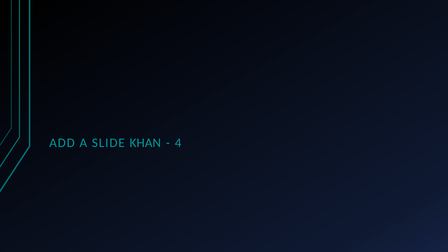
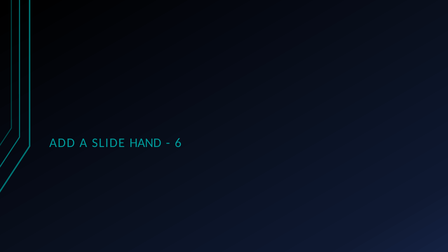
KHAN: KHAN -> HAND
4: 4 -> 6
